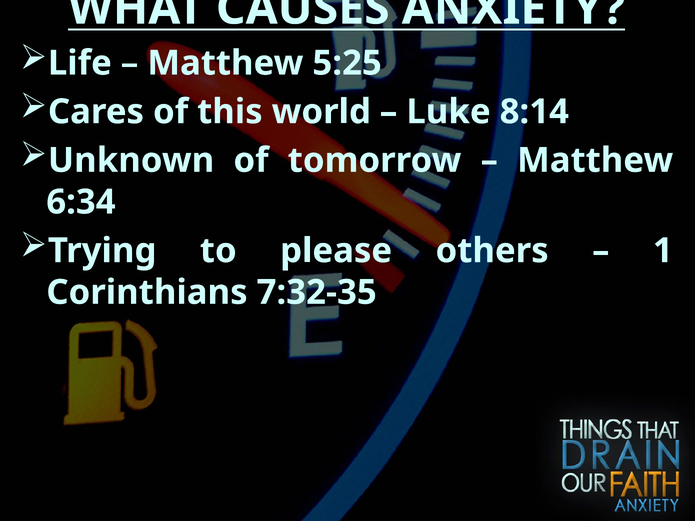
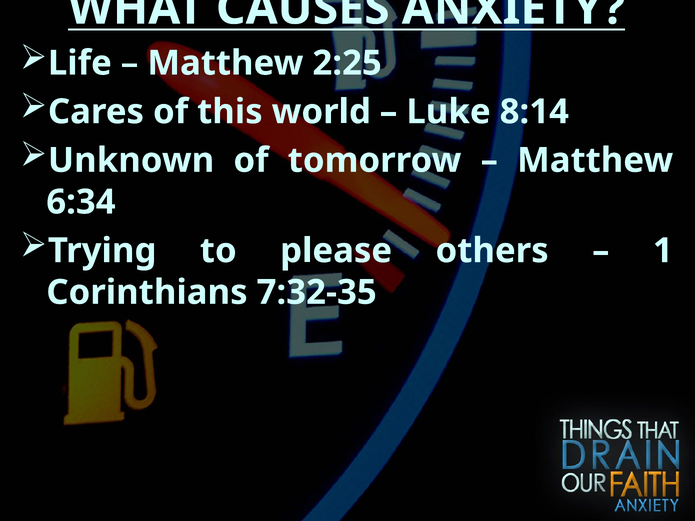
5:25: 5:25 -> 2:25
